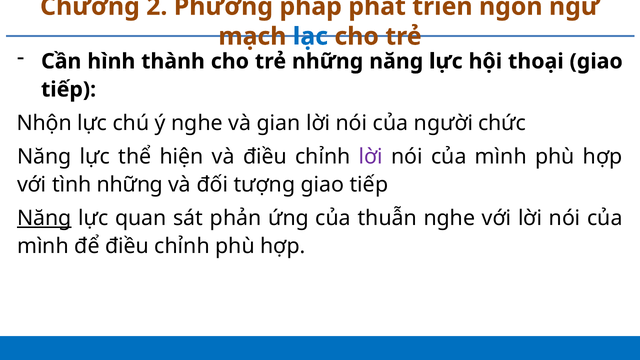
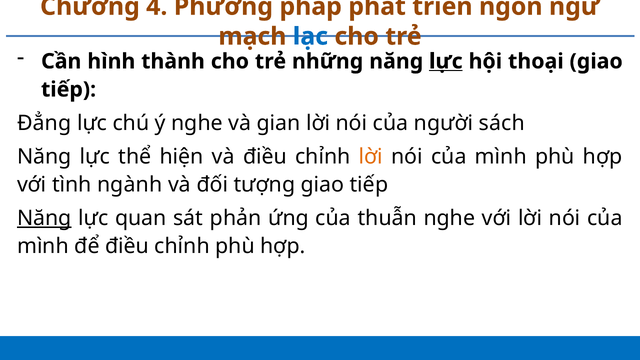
2: 2 -> 4
lực at (446, 61) underline: none -> present
Nhộn: Nhộn -> Đẳng
chức: chức -> sách
lời at (371, 156) colour: purple -> orange
tình những: những -> ngành
